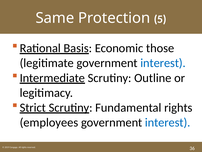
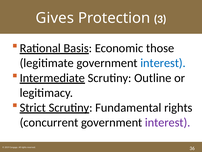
Same: Same -> Gives
5: 5 -> 3
employees: employees -> concurrent
interest at (168, 122) colour: blue -> purple
